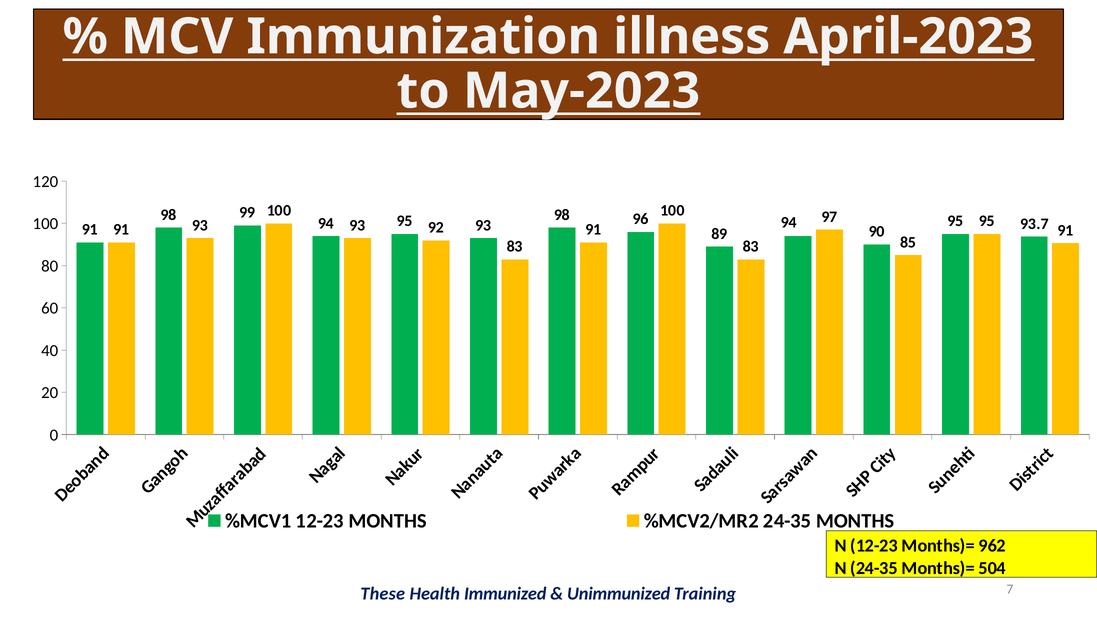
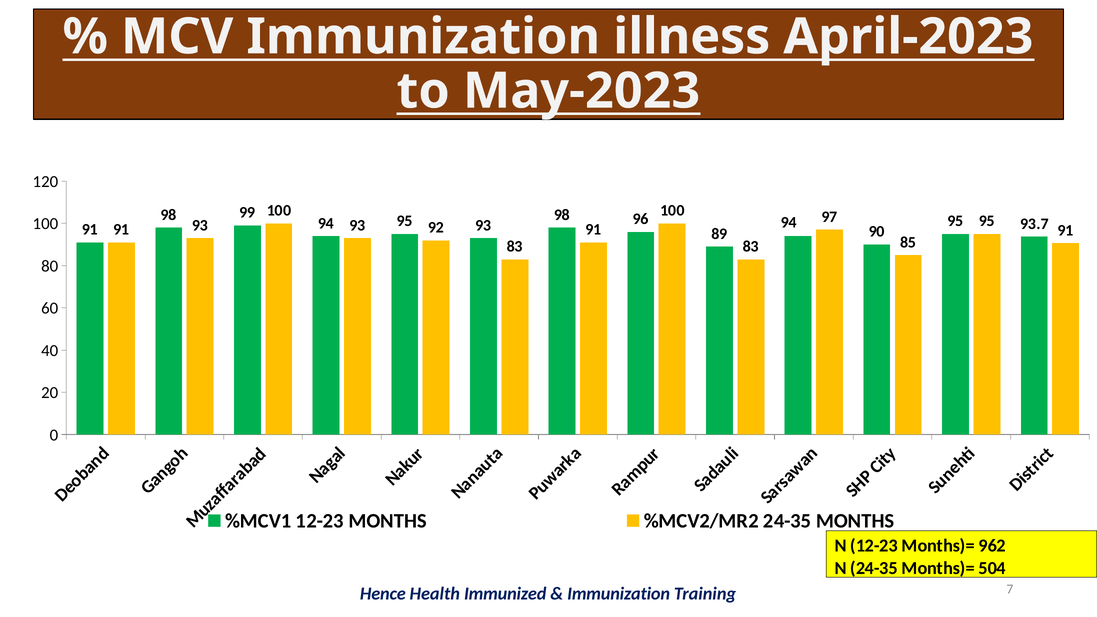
These: These -> Hence
Unimmunized at (619, 594): Unimmunized -> Immunization
